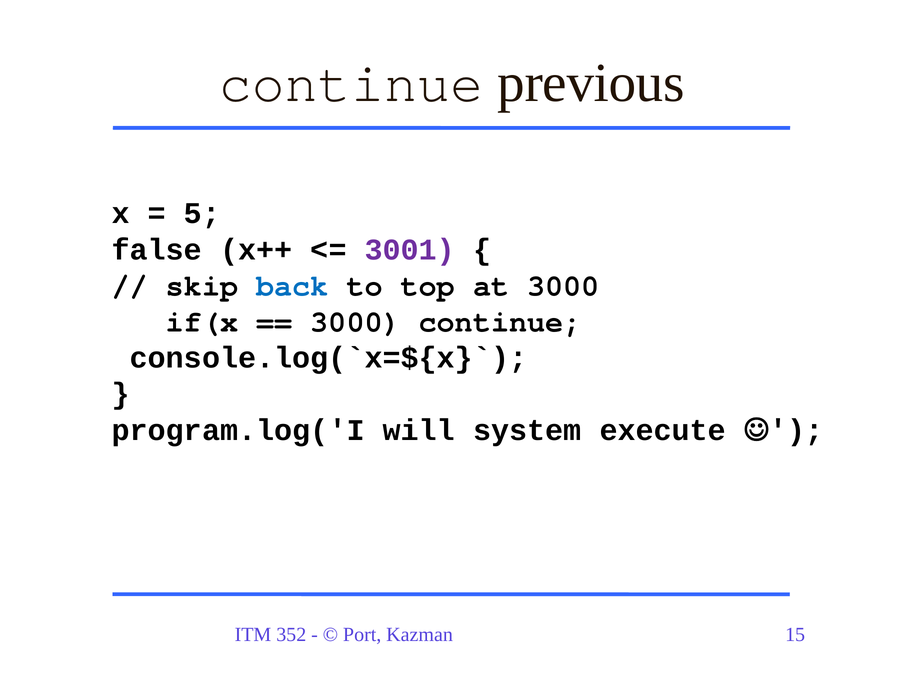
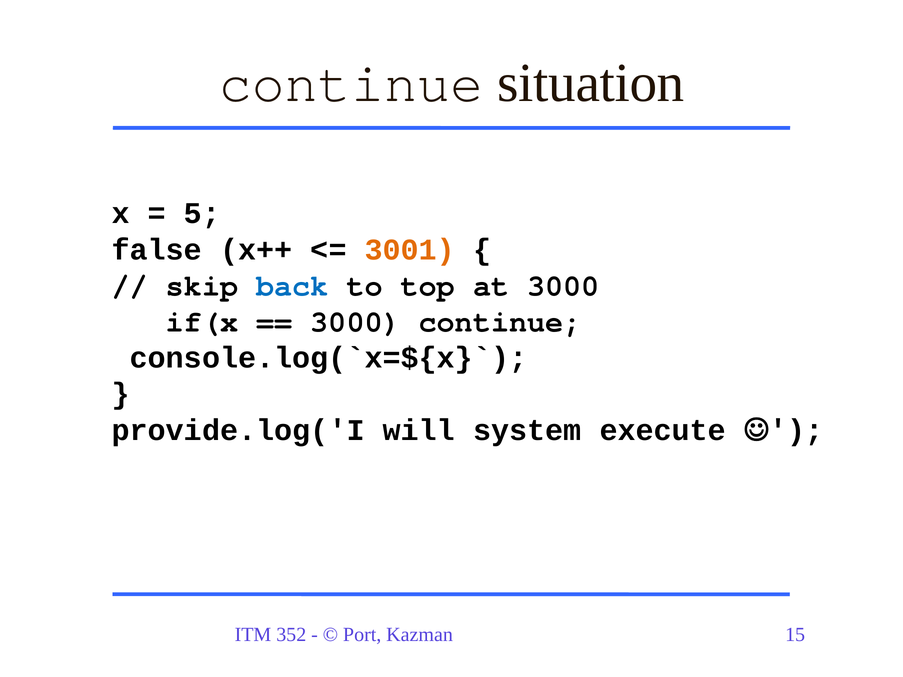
previous: previous -> situation
3001 colour: purple -> orange
program.log('I: program.log('I -> provide.log('I
